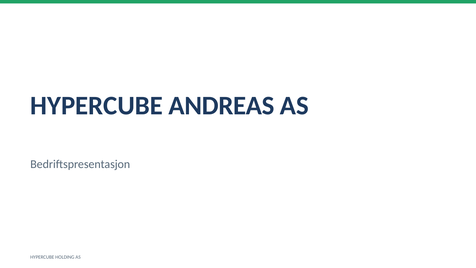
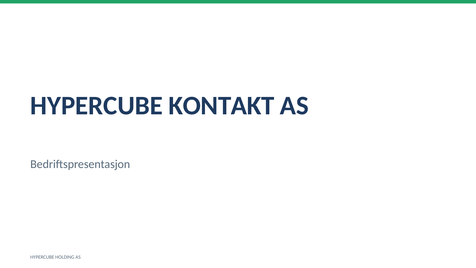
ANDREAS: ANDREAS -> KONTAKT
